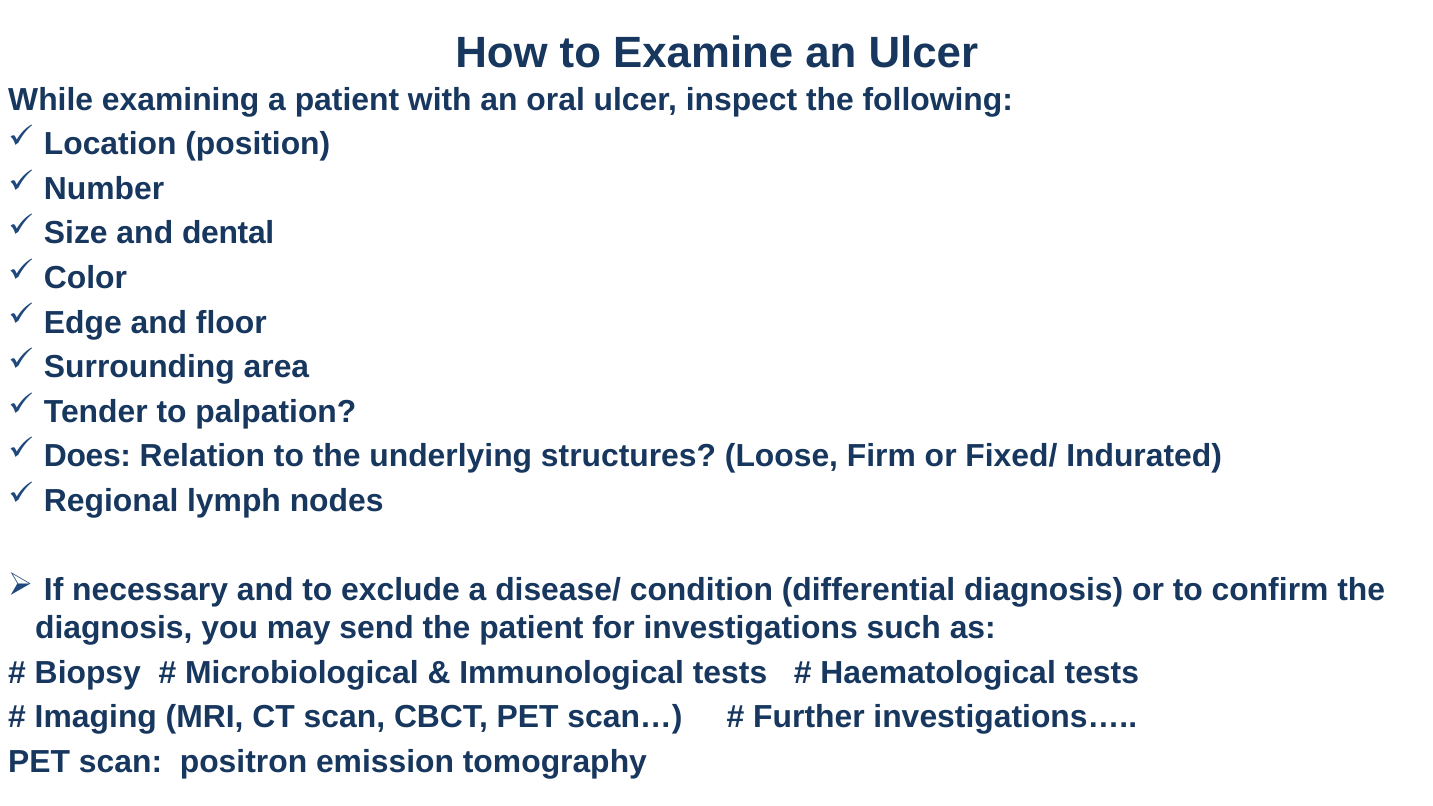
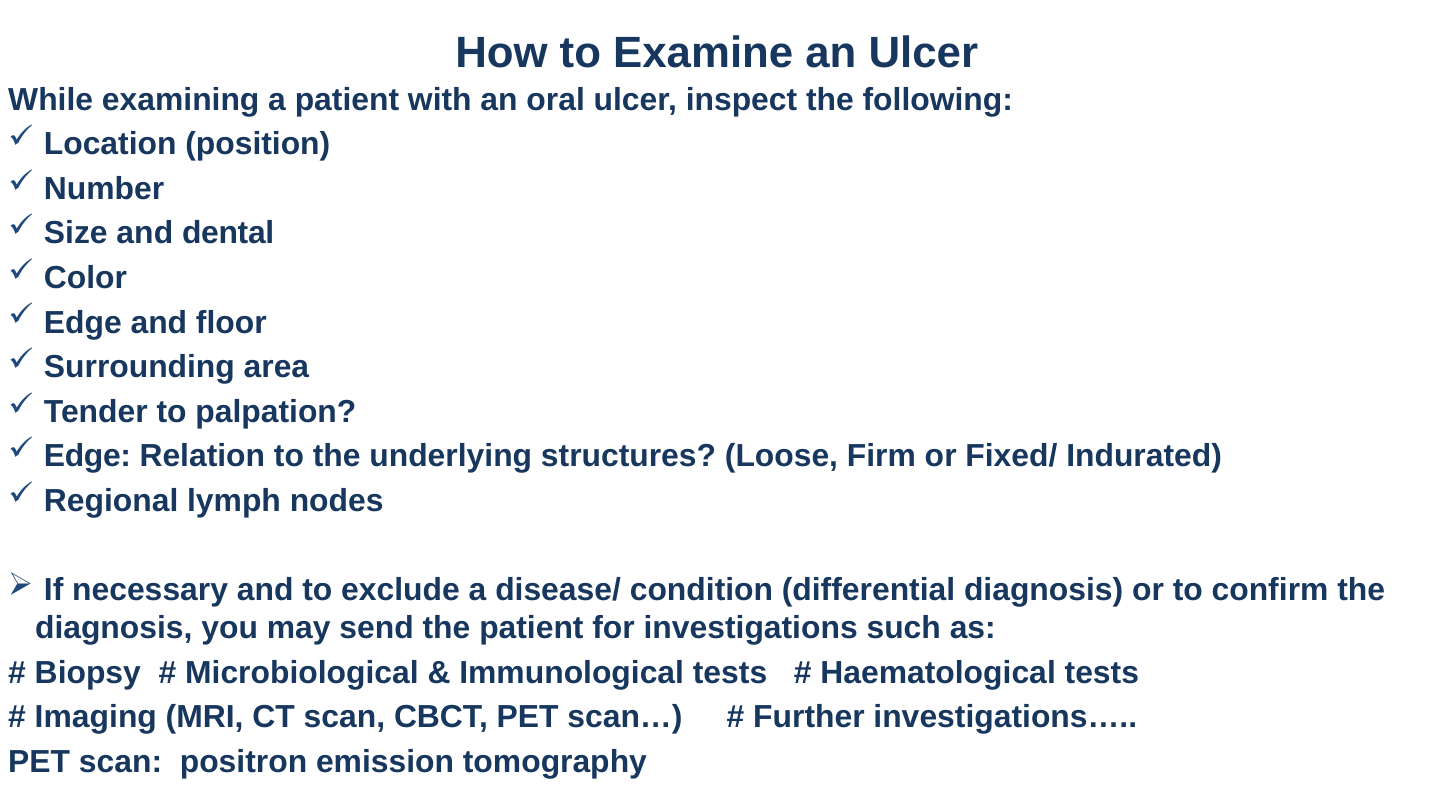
Does at (87, 456): Does -> Edge
